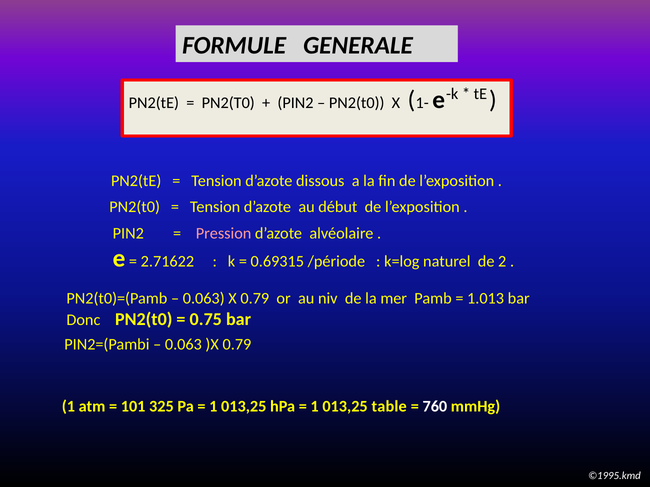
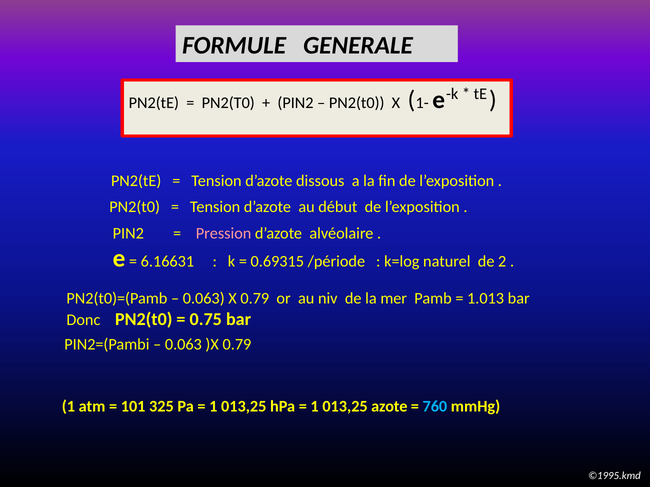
2.71622: 2.71622 -> 6.16631
table: table -> azote
760 colour: white -> light blue
